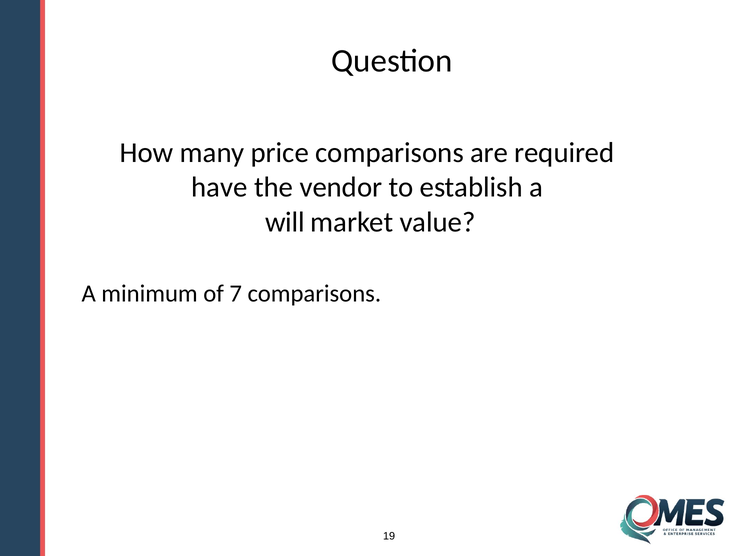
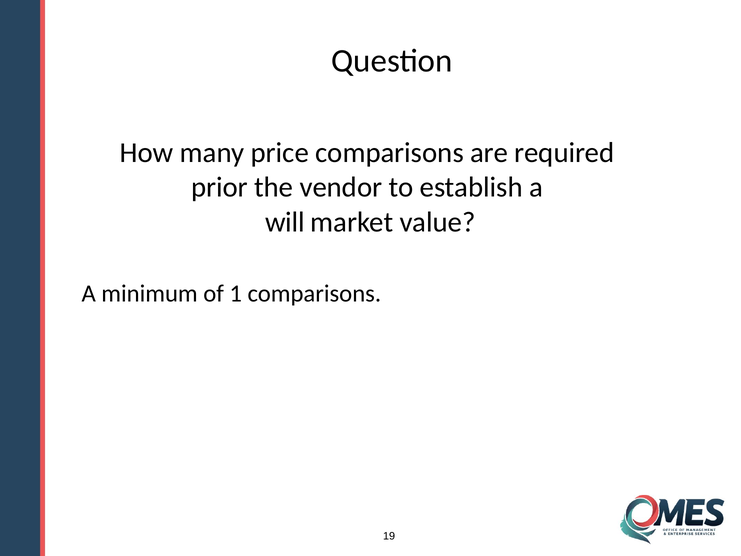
have: have -> prior
7: 7 -> 1
